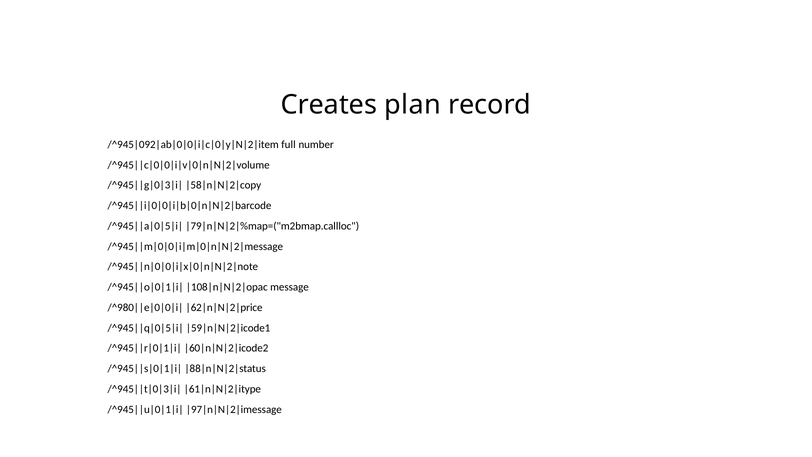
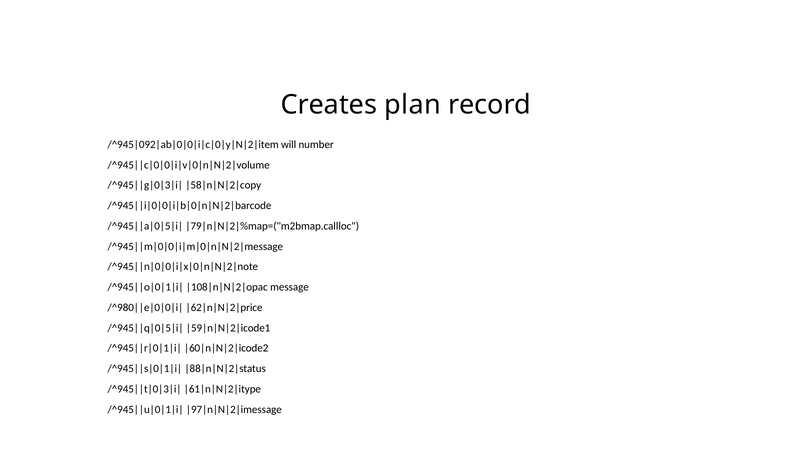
full: full -> will
